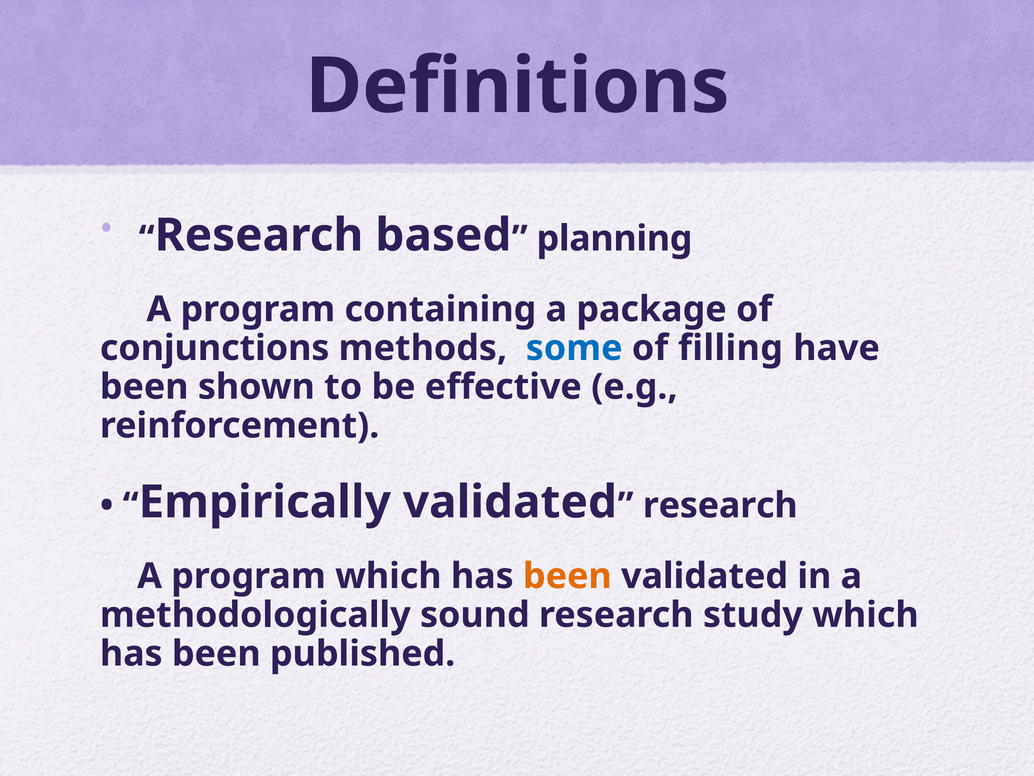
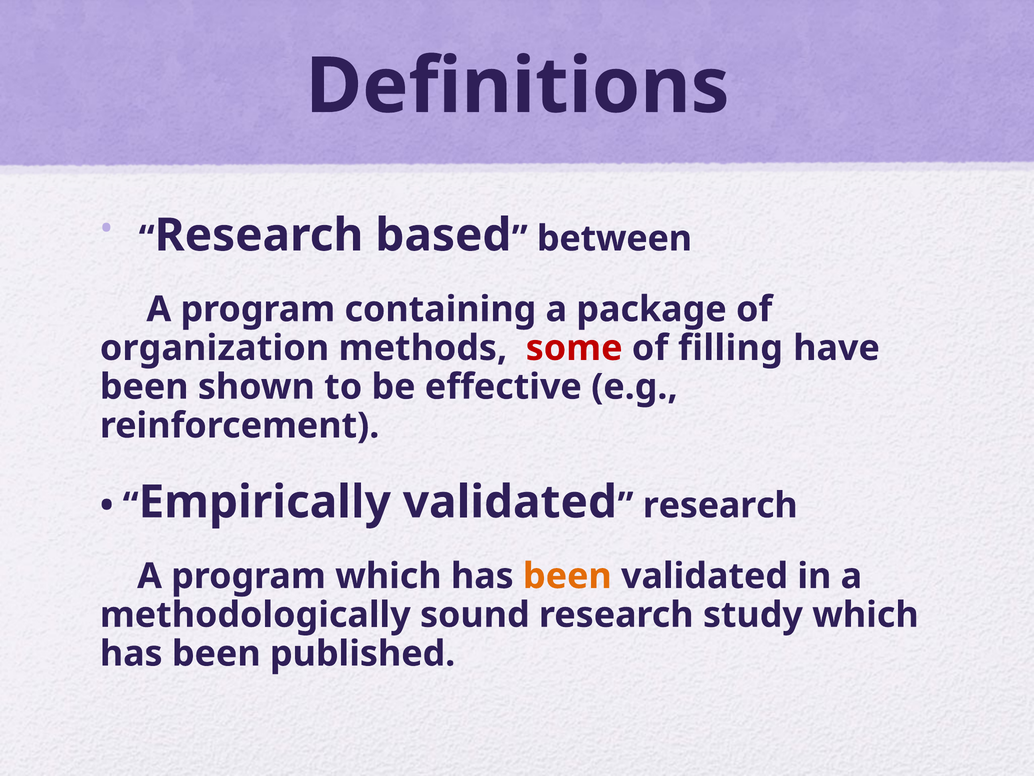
planning: planning -> between
conjunctions: conjunctions -> organization
some colour: blue -> red
